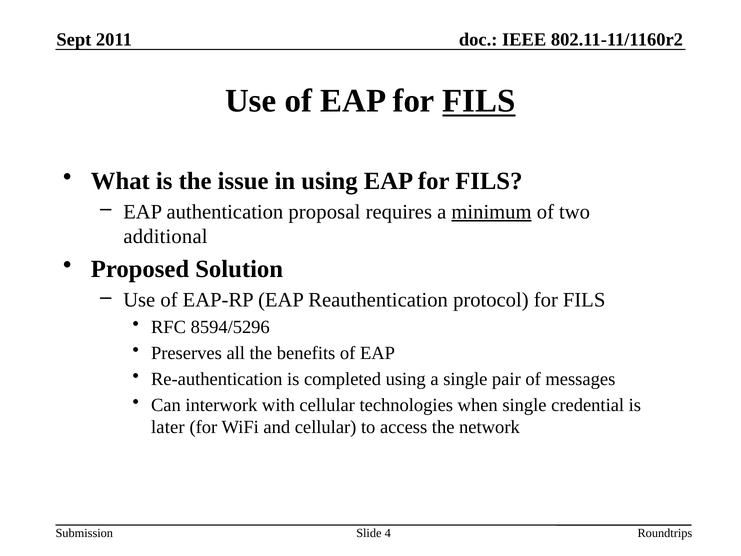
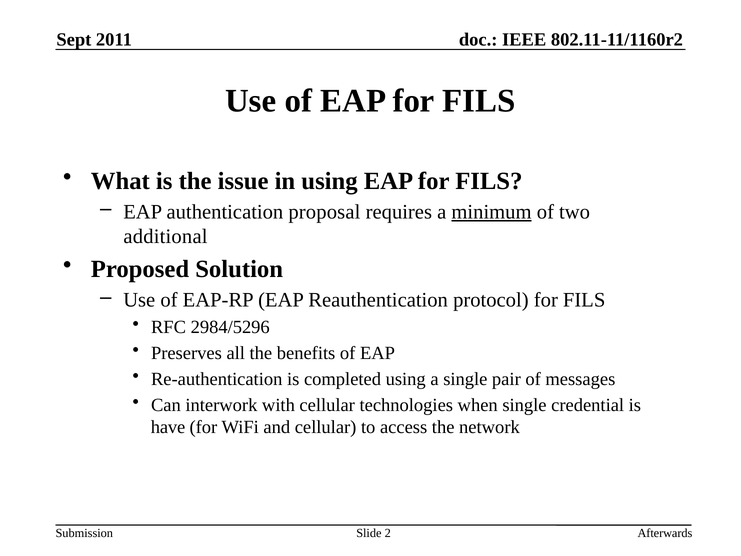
FILS at (479, 101) underline: present -> none
8594/5296: 8594/5296 -> 2984/5296
later: later -> have
4: 4 -> 2
Roundtrips: Roundtrips -> Afterwards
